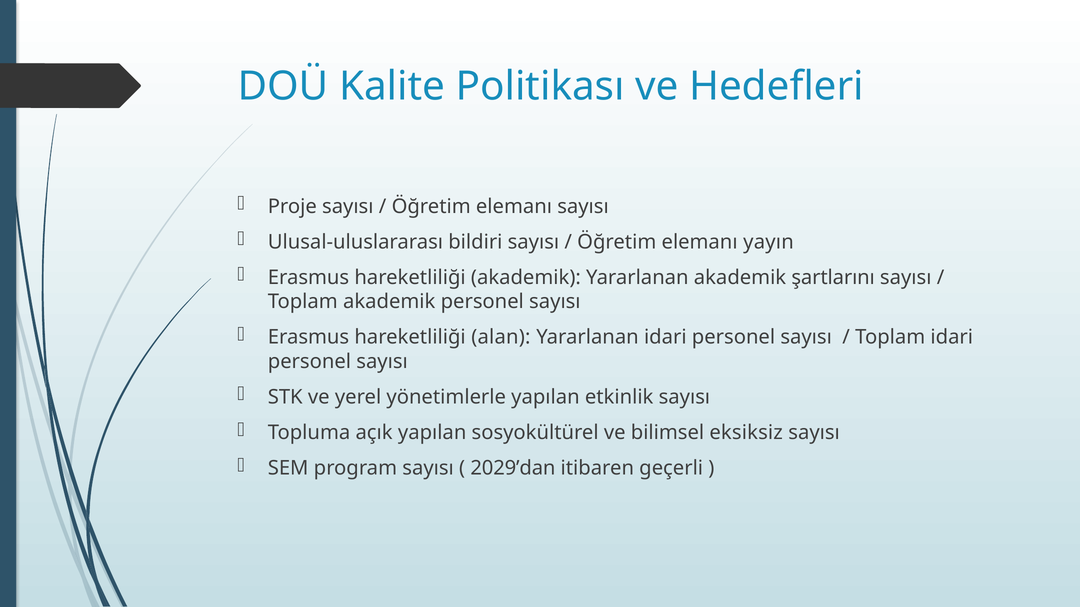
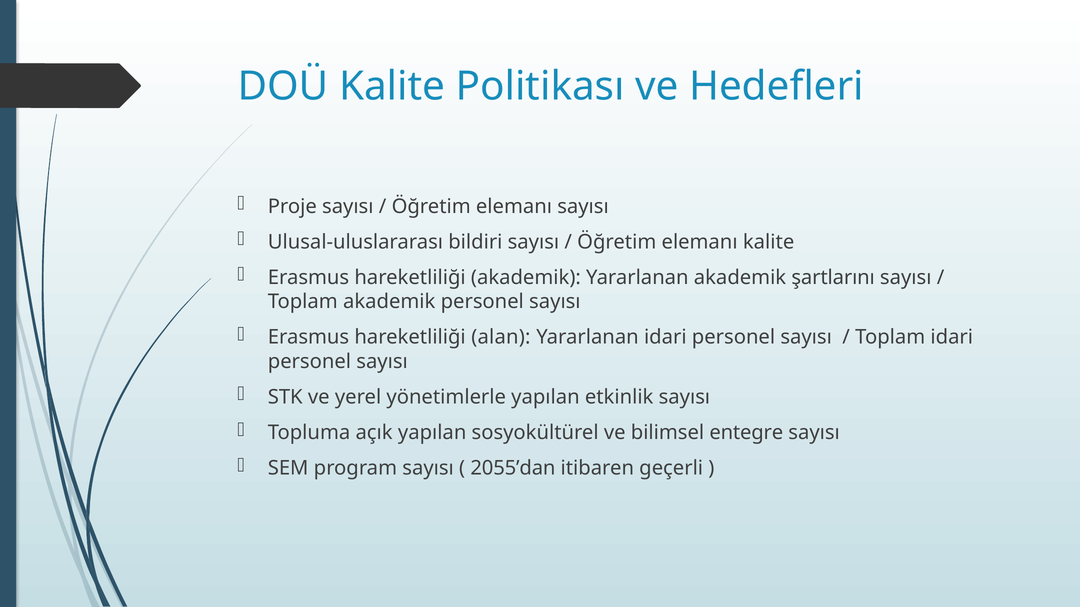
elemanı yayın: yayın -> kalite
eksiksiz: eksiksiz -> entegre
2029’dan: 2029’dan -> 2055’dan
